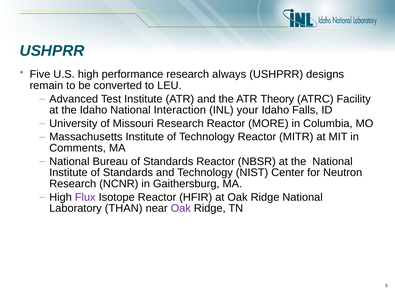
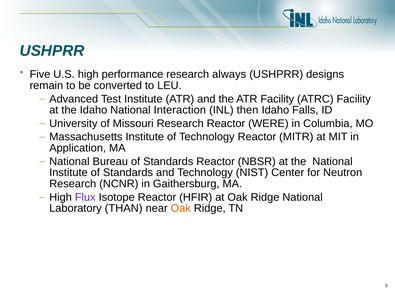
ATR Theory: Theory -> Facility
your: your -> then
MORE: MORE -> WERE
Comments: Comments -> Application
Oak at (181, 209) colour: purple -> orange
